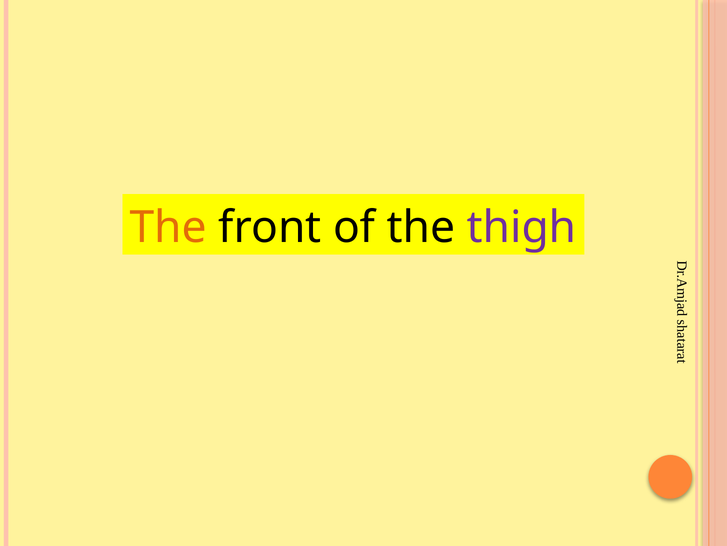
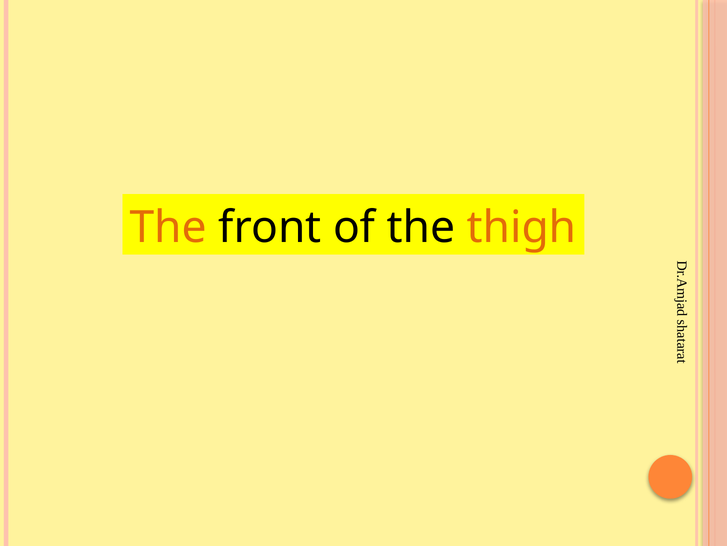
thigh colour: purple -> orange
